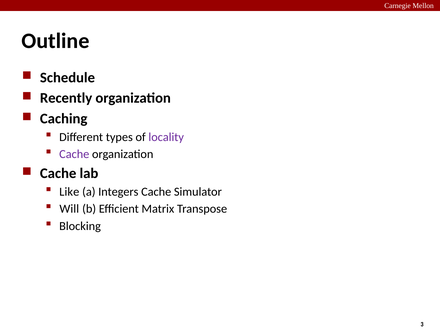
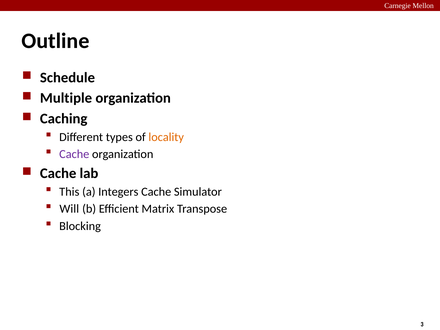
Recently: Recently -> Multiple
locality colour: purple -> orange
Like: Like -> This
